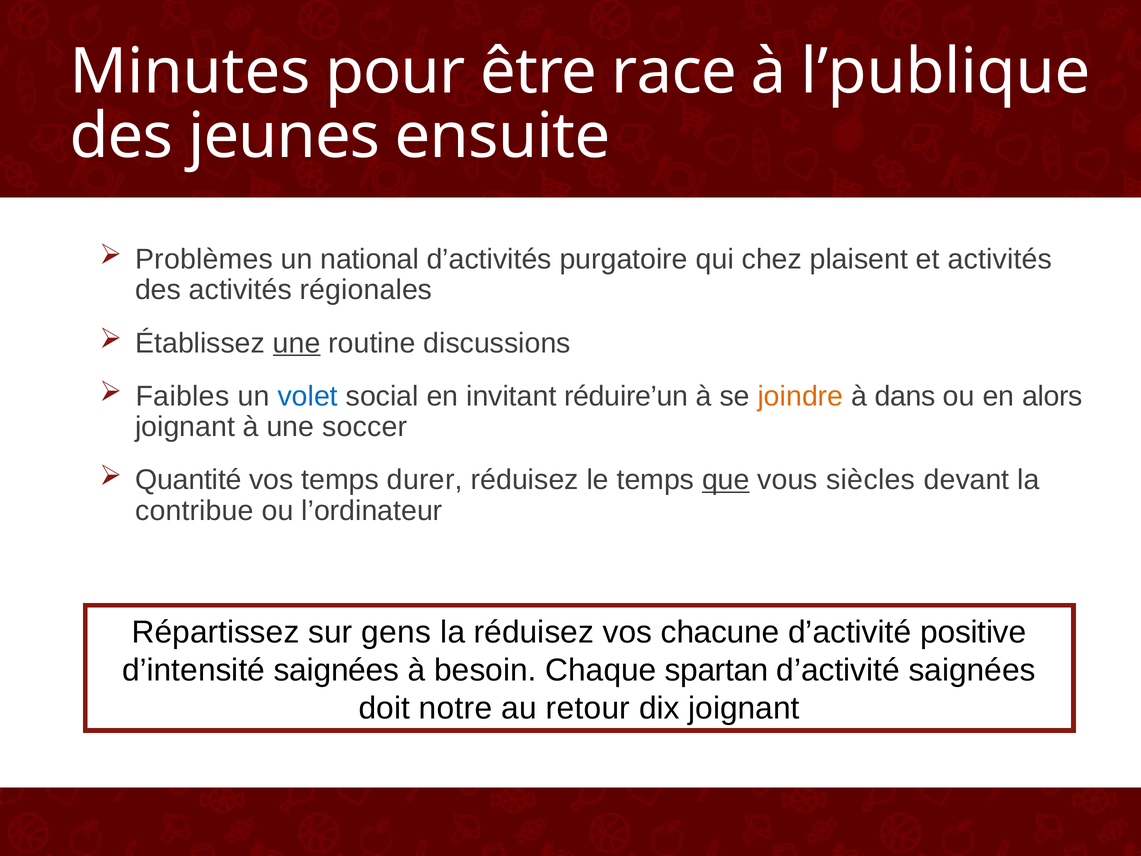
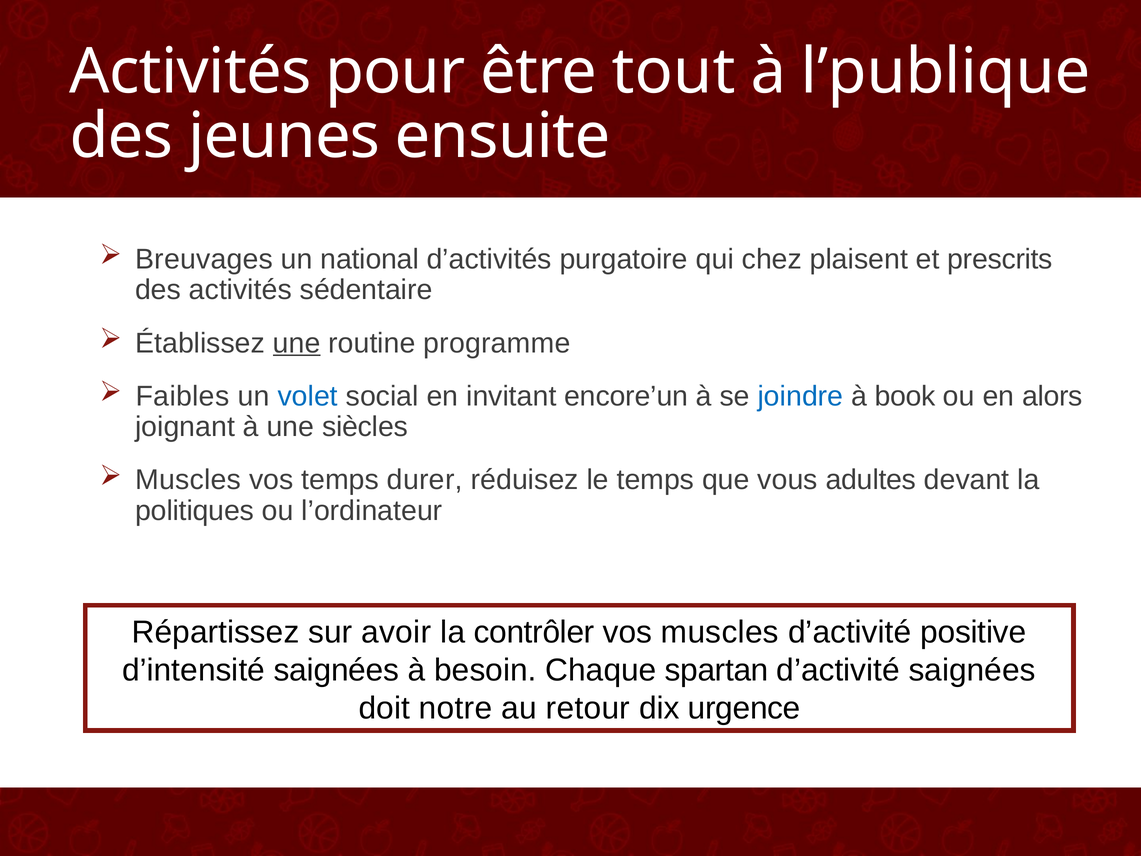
Minutes at (190, 72): Minutes -> Activités
race: race -> tout
Problèmes: Problèmes -> Breuvages
et activités: activités -> prescrits
régionales: régionales -> sédentaire
discussions: discussions -> programme
réduire’un: réduire’un -> encore’un
joindre colour: orange -> blue
dans: dans -> book
soccer: soccer -> siècles
Quantité at (188, 480): Quantité -> Muscles
que underline: present -> none
siècles: siècles -> adultes
contribue: contribue -> politiques
gens: gens -> avoir
la réduisez: réduisez -> contrôler
vos chacune: chacune -> muscles
dix joignant: joignant -> urgence
